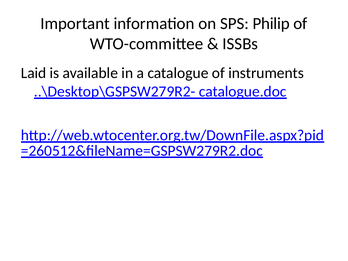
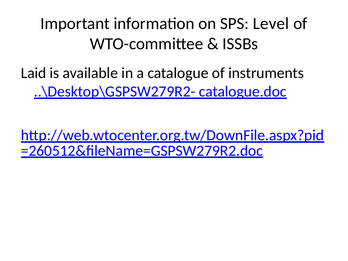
Philip: Philip -> Level
